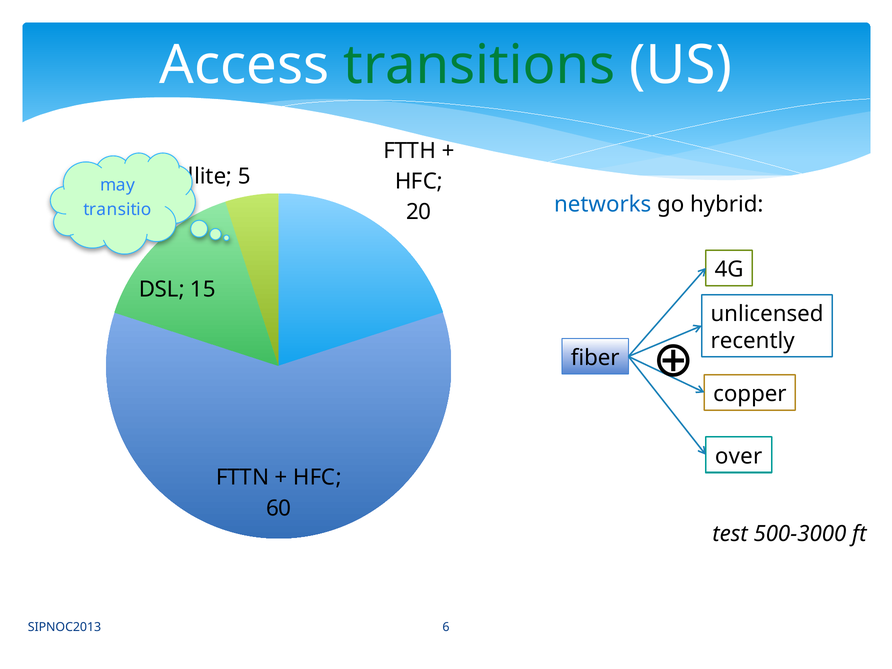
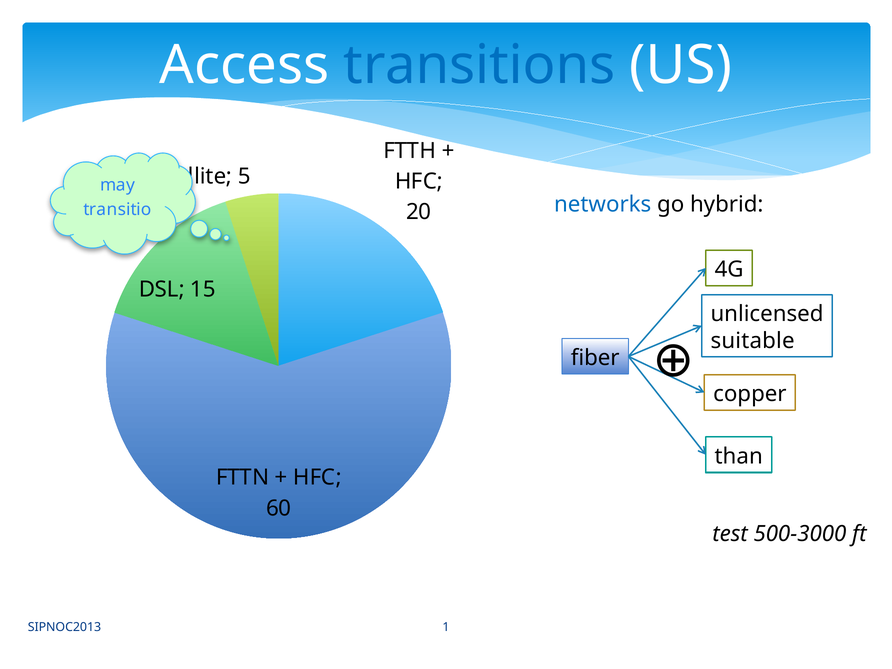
transitions colour: green -> blue
recently: recently -> suitable
over: over -> than
6: 6 -> 1
